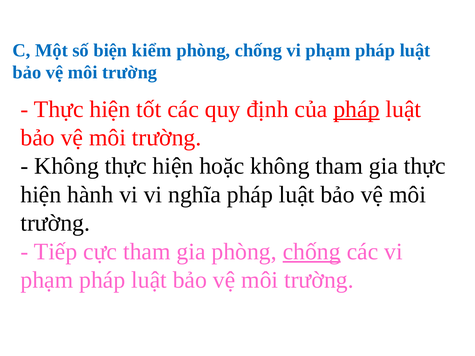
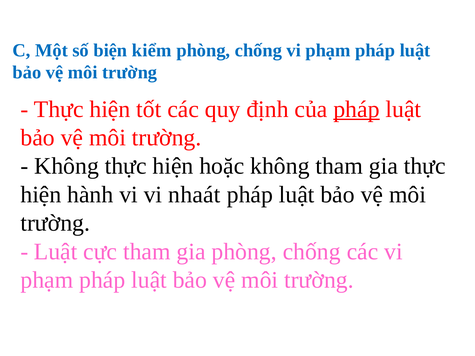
nghĩa: nghĩa -> nhaát
Tiếp at (56, 252): Tiếp -> Luật
chống at (312, 252) underline: present -> none
